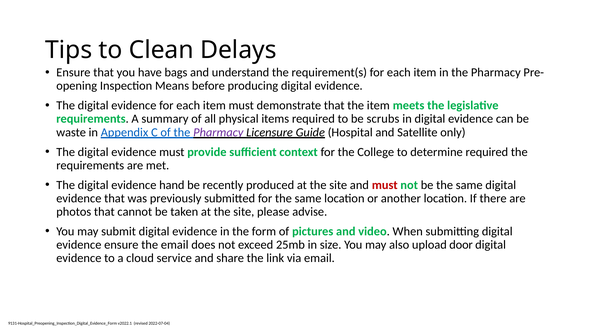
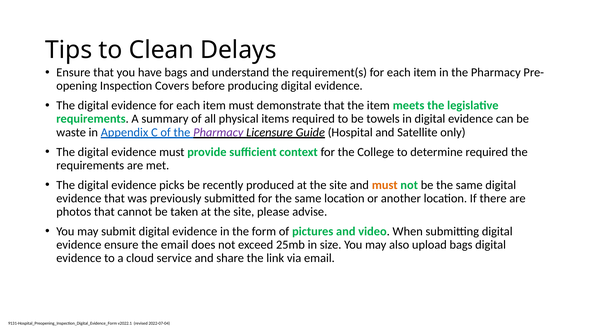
Means: Means -> Covers
scrubs: scrubs -> towels
hand: hand -> picks
must at (385, 185) colour: red -> orange
upload door: door -> bags
